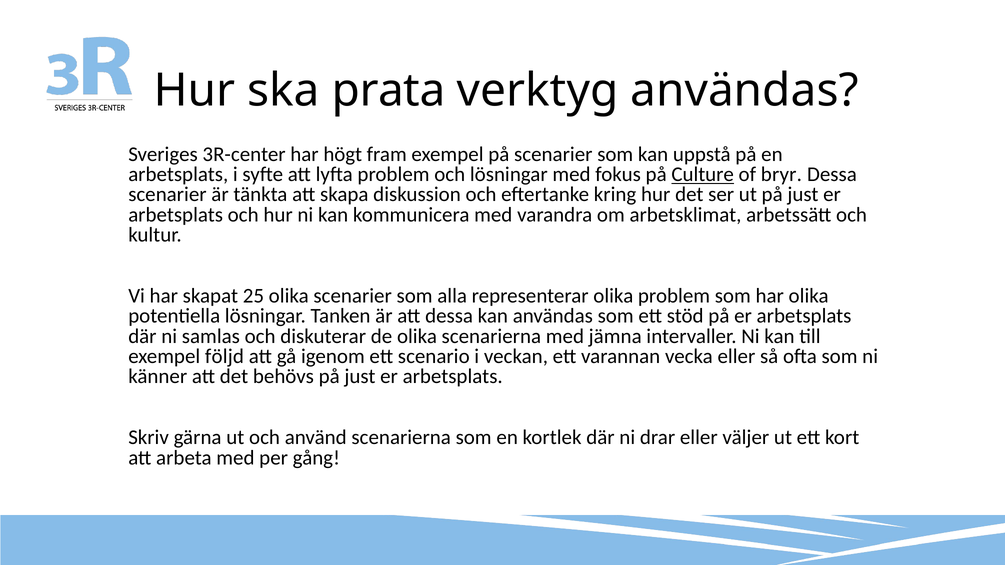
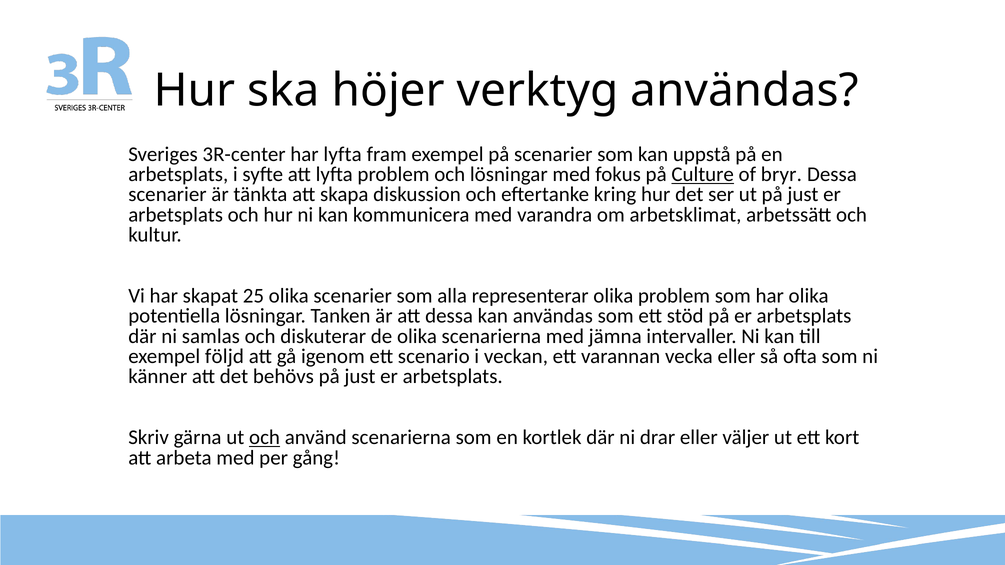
prata: prata -> höjer
har högt: högt -> lyfta
och at (265, 438) underline: none -> present
